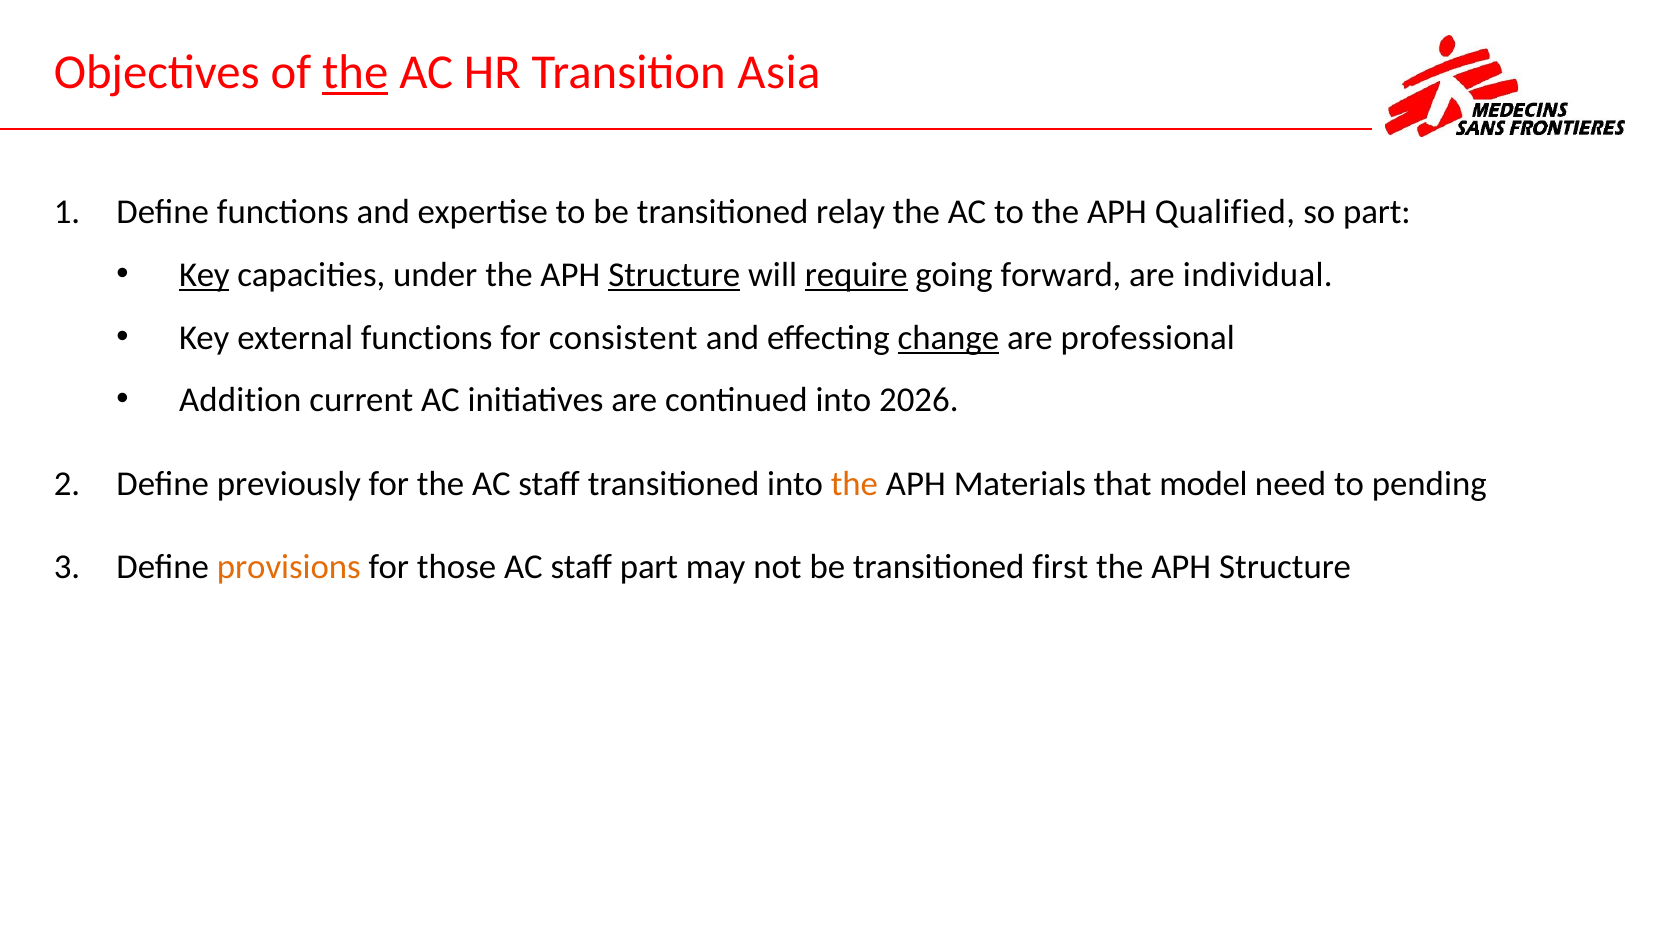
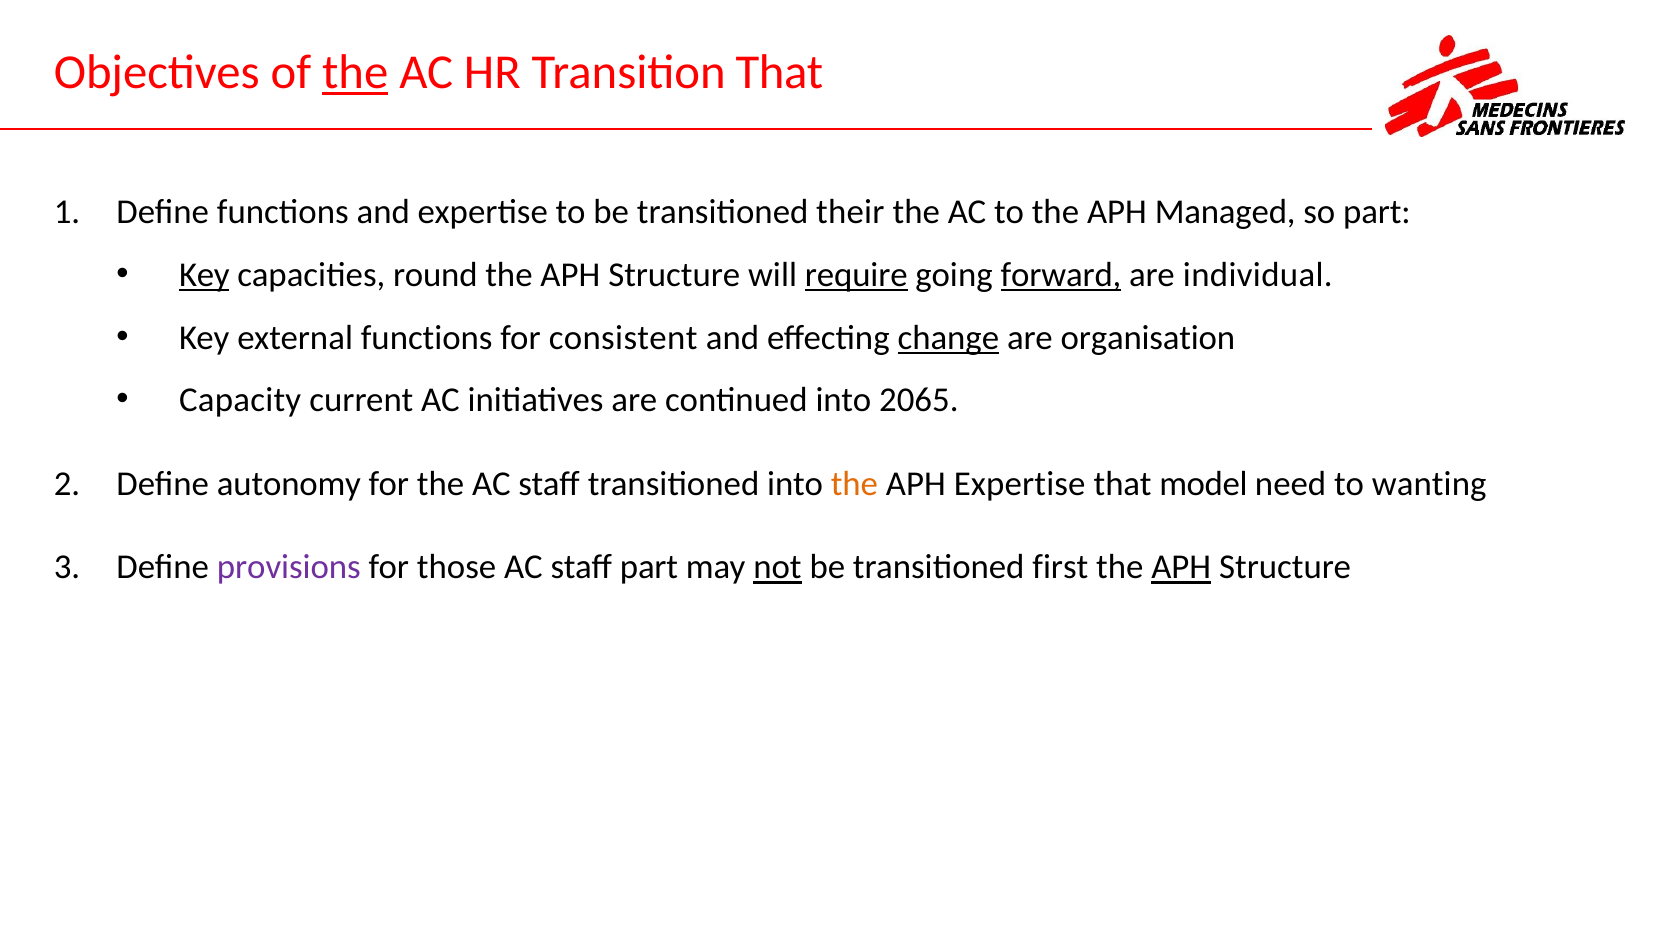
Transition Asia: Asia -> That
relay: relay -> their
Qualified: Qualified -> Managed
under: under -> round
Structure at (674, 275) underline: present -> none
forward underline: none -> present
professional: professional -> organisation
Addition: Addition -> Capacity
2026: 2026 -> 2065
previously: previously -> autonomy
APH Materials: Materials -> Expertise
pending: pending -> wanting
provisions colour: orange -> purple
not underline: none -> present
APH at (1181, 567) underline: none -> present
